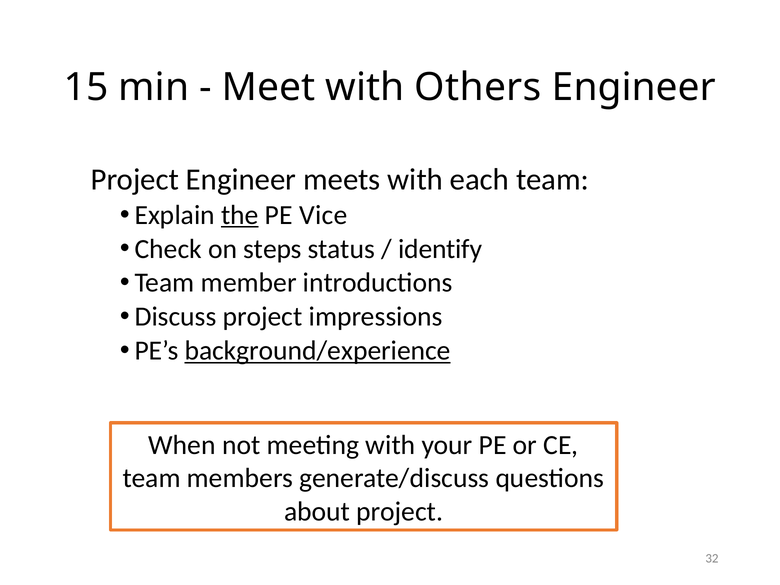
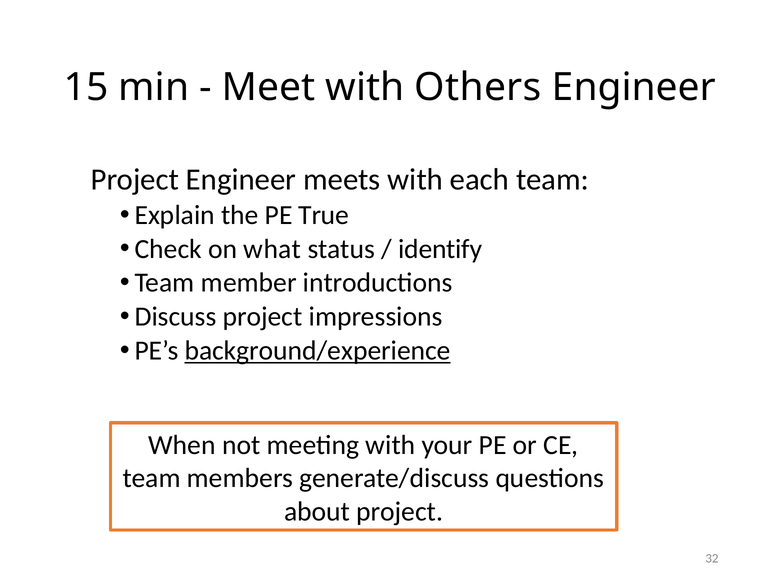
the underline: present -> none
Vice: Vice -> True
steps: steps -> what
